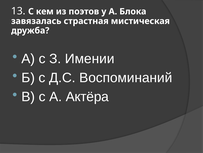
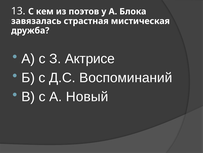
Имении: Имении -> Актрисе
Актёра: Актёра -> Новый
